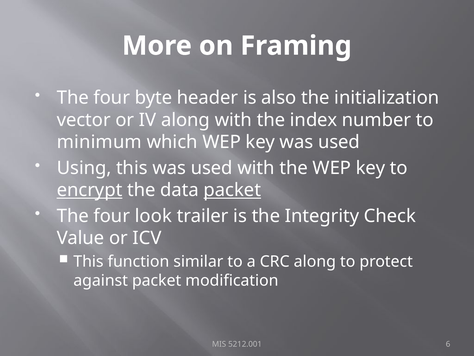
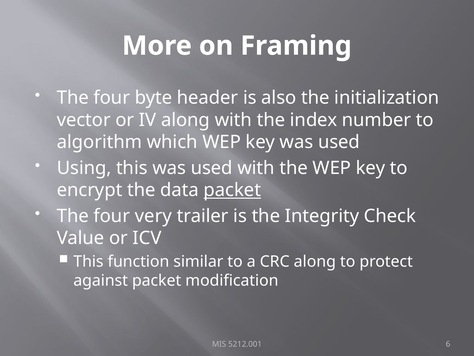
minimum: minimum -> algorithm
encrypt underline: present -> none
look: look -> very
